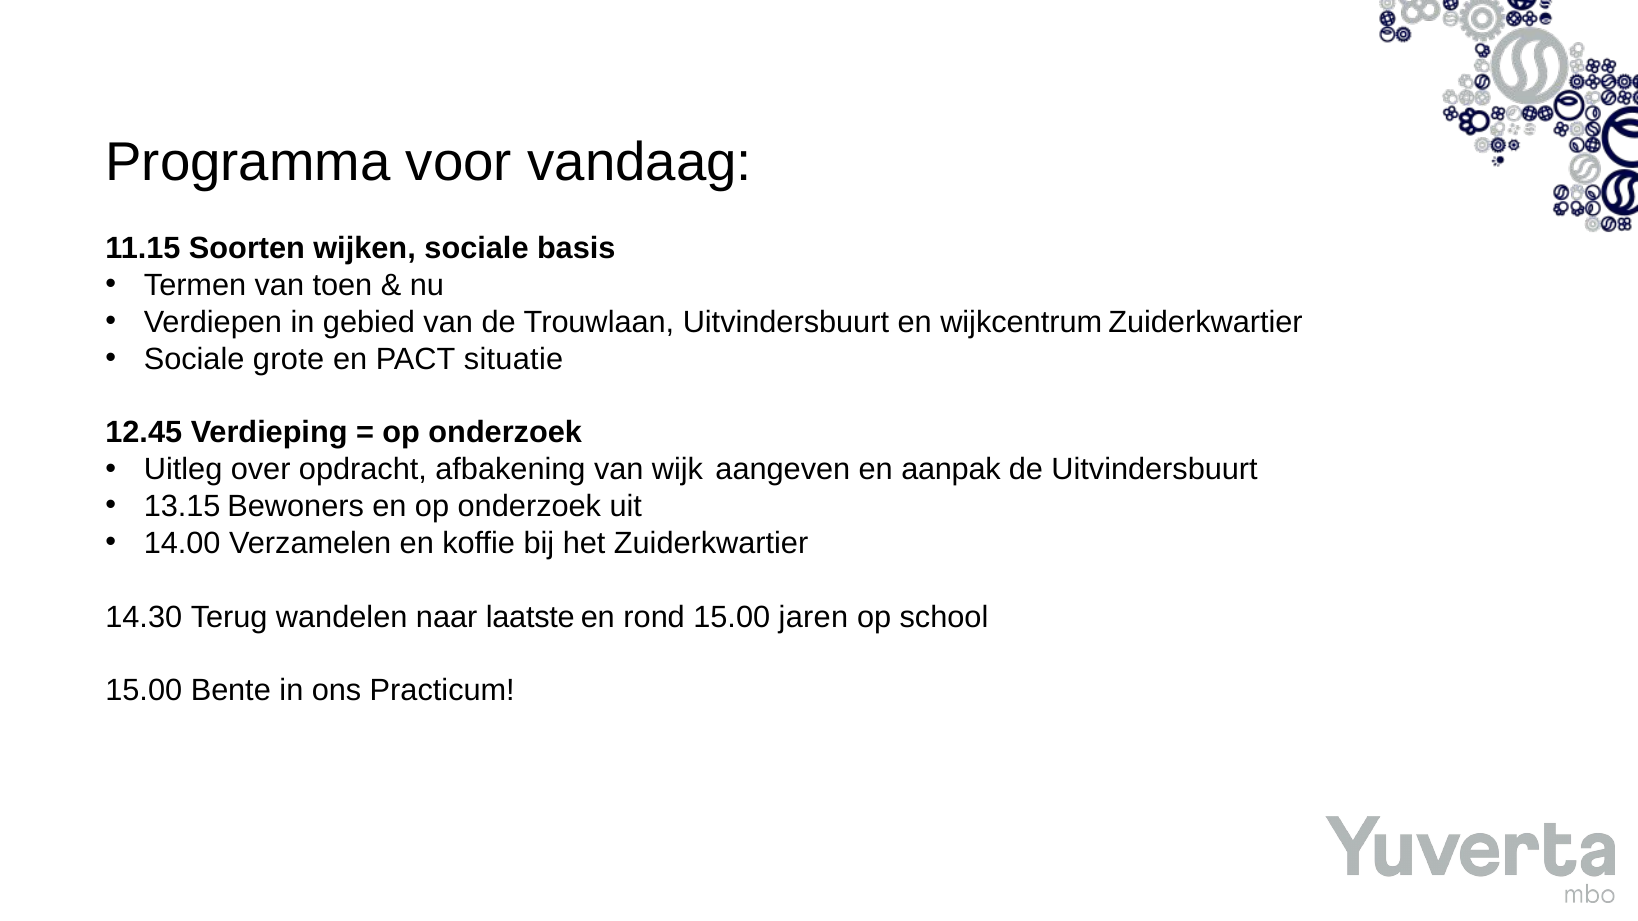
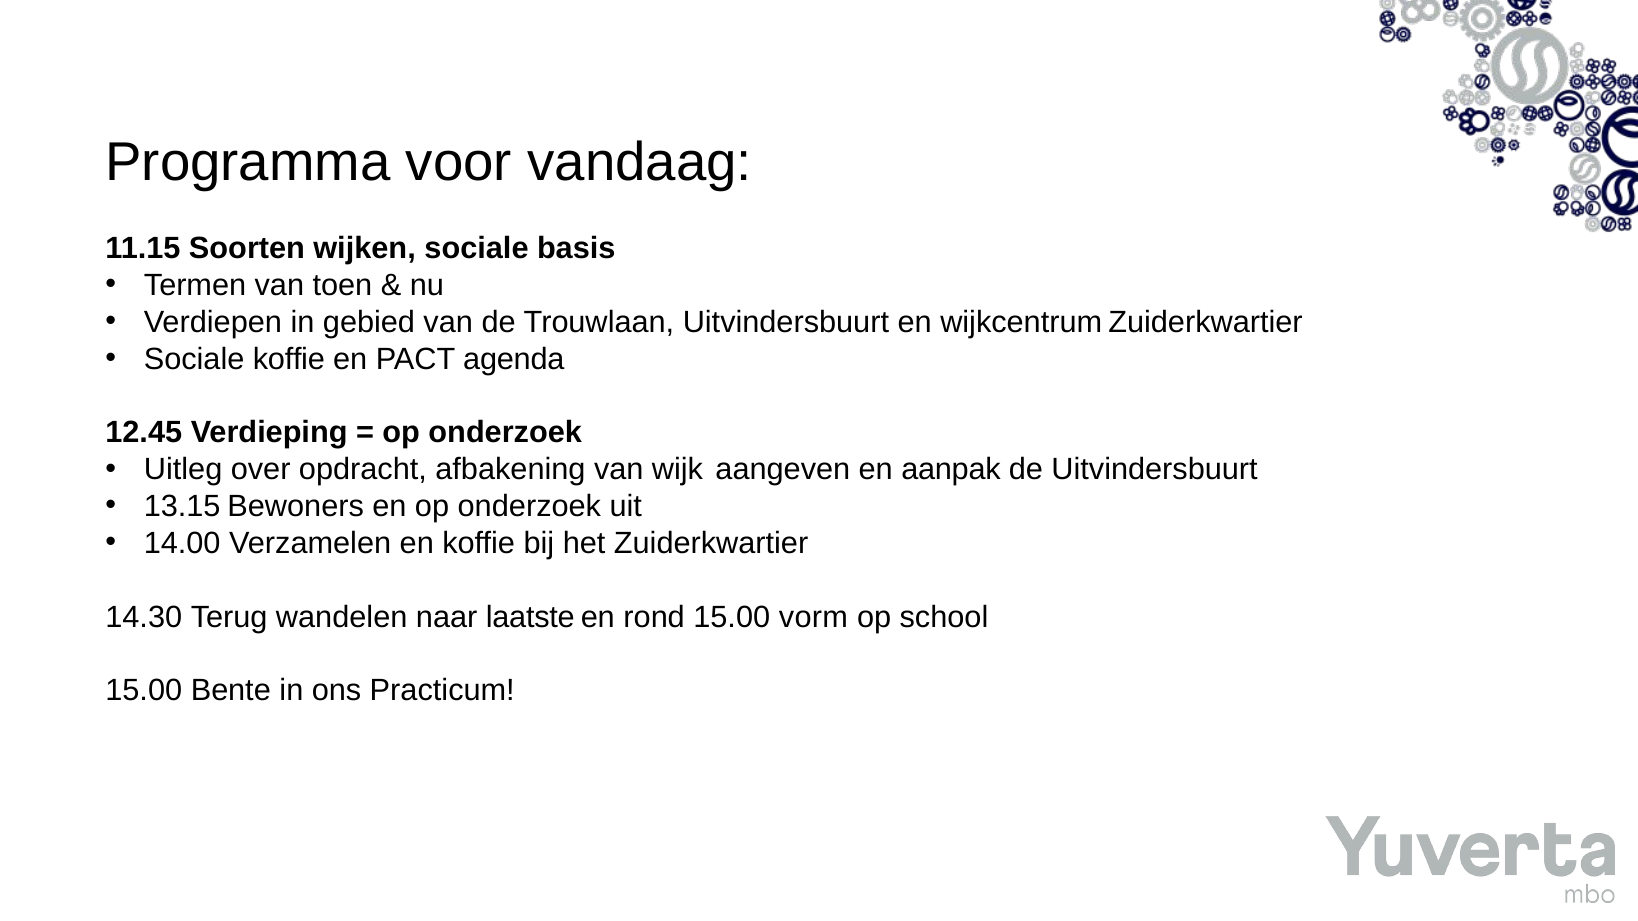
Sociale grote: grote -> koffie
situatie: situatie -> agenda
jaren: jaren -> vorm
